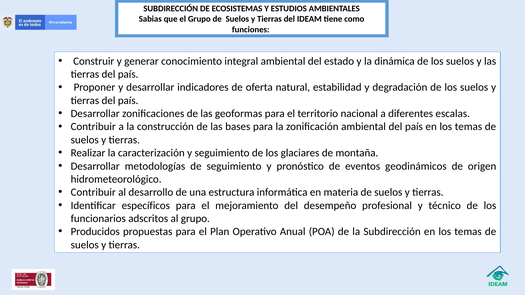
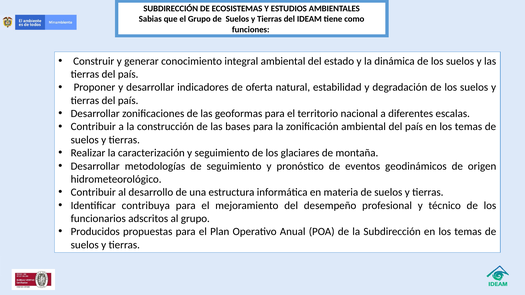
específicos: específicos -> contribuya
